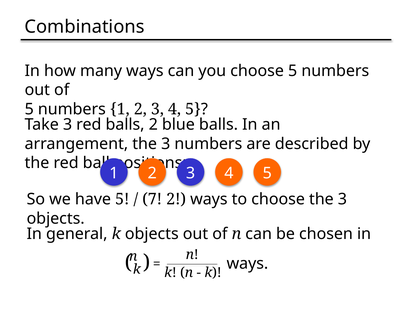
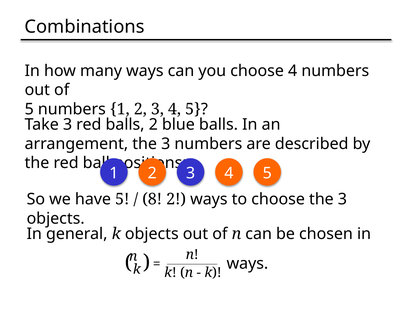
choose 5: 5 -> 4
7: 7 -> 8
